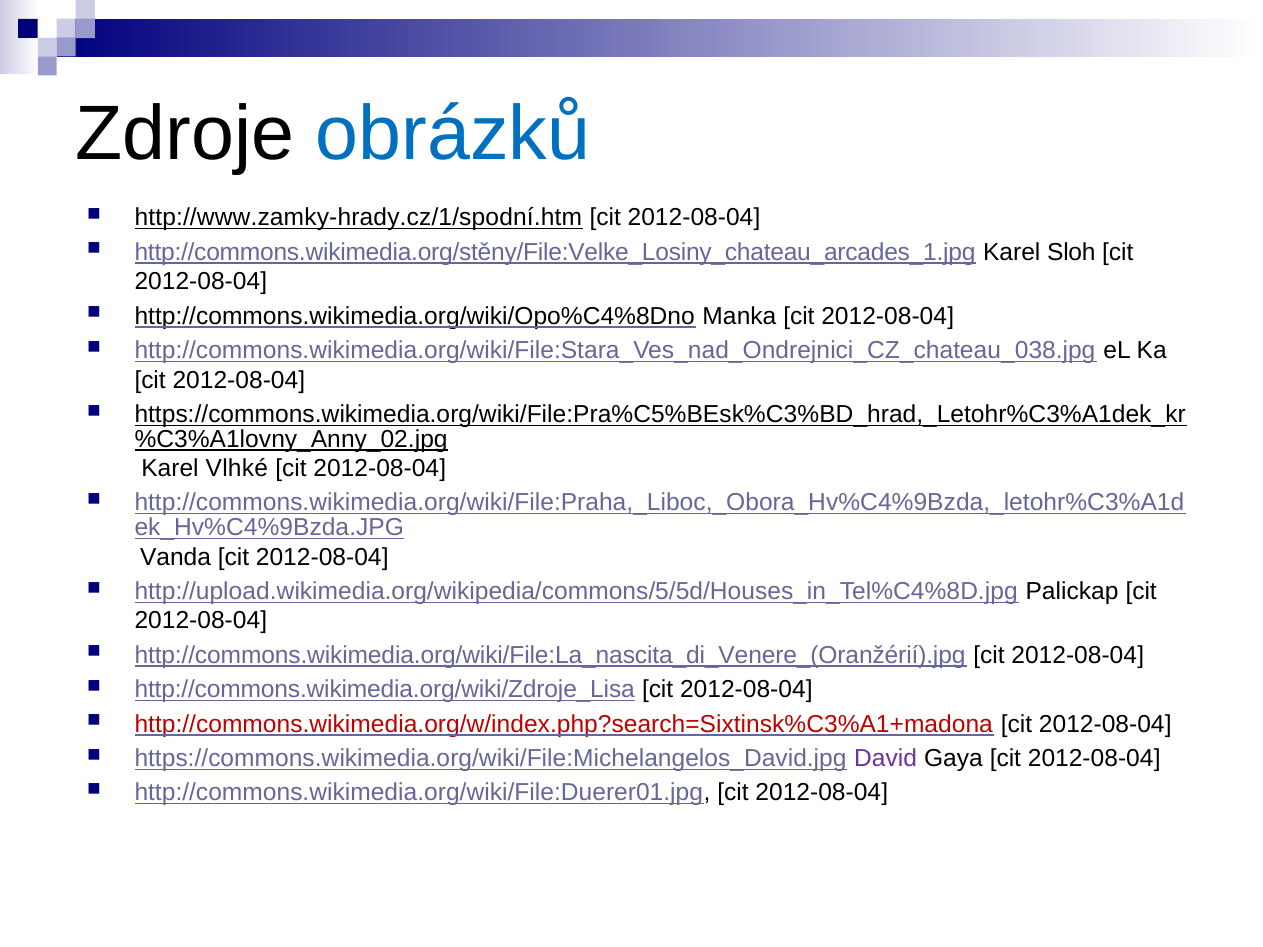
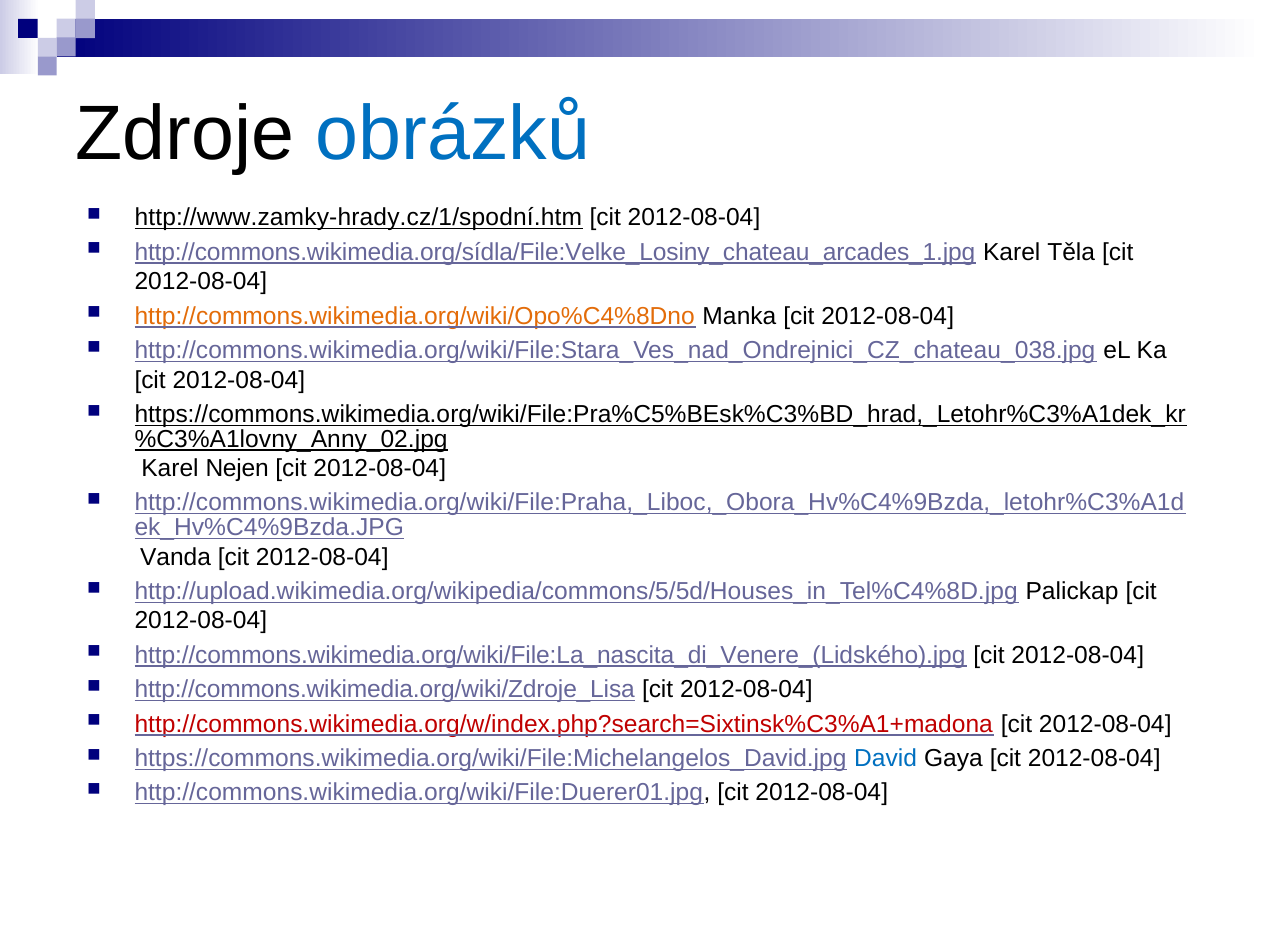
http://commons.wikimedia.org/stěny/File:Velke_Losiny_chateau_arcades_1.jpg: http://commons.wikimedia.org/stěny/File:Velke_Losiny_chateau_arcades_1.jpg -> http://commons.wikimedia.org/sídla/File:Velke_Losiny_chateau_arcades_1.jpg
Sloh: Sloh -> Těla
http://commons.wikimedia.org/wiki/Opo%C4%8Dno colour: black -> orange
Vlhké: Vlhké -> Nejen
http://commons.wikimedia.org/wiki/File:La_nascita_di_Venere_(Oranžérií).jpg: http://commons.wikimedia.org/wiki/File:La_nascita_di_Venere_(Oranžérií).jpg -> http://commons.wikimedia.org/wiki/File:La_nascita_di_Venere_(Lidského).jpg
David colour: purple -> blue
